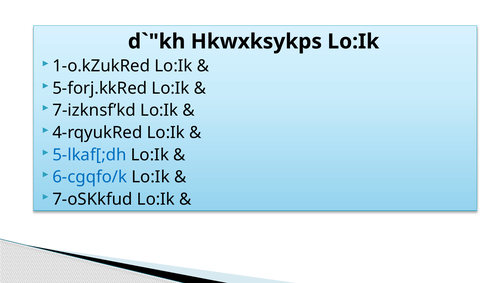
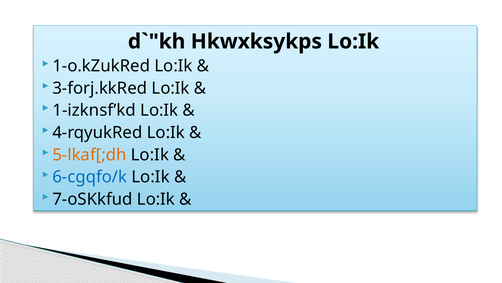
5-forj.kkRed: 5-forj.kkRed -> 3-forj.kkRed
7-izknsf’kd: 7-izknsf’kd -> 1-izknsf’kd
5-lkaf[;dh colour: blue -> orange
